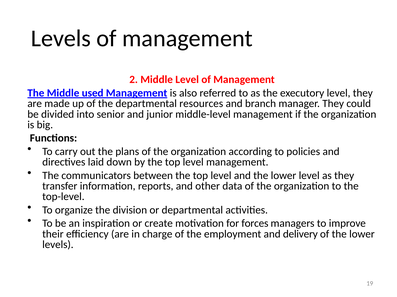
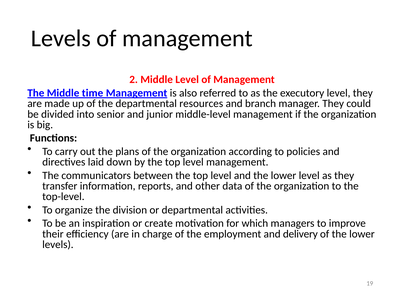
used: used -> time
forces: forces -> which
